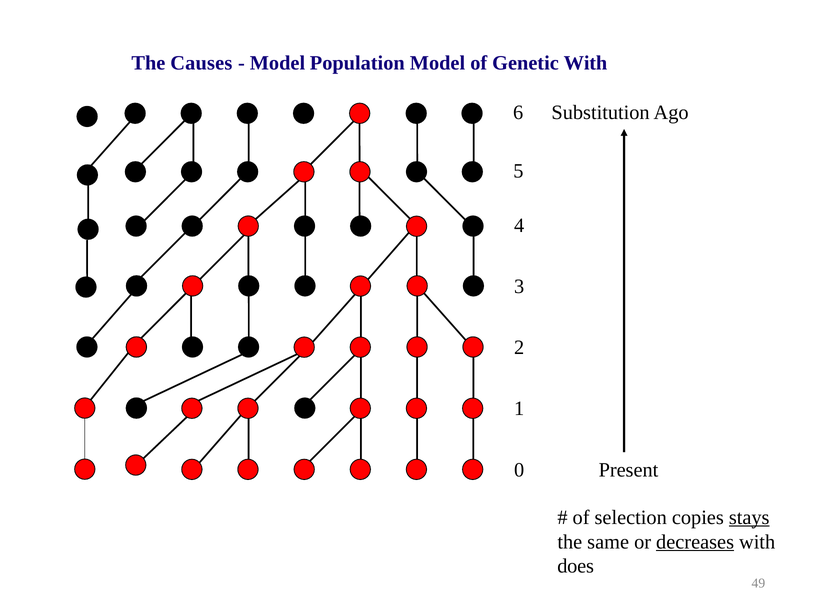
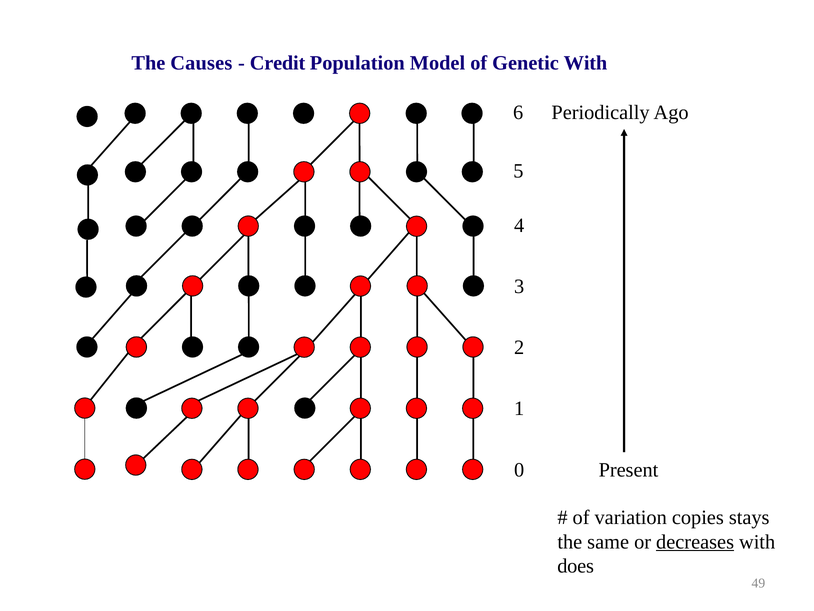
Model at (277, 63): Model -> Credit
Substitution: Substitution -> Periodically
selection: selection -> variation
stays underline: present -> none
